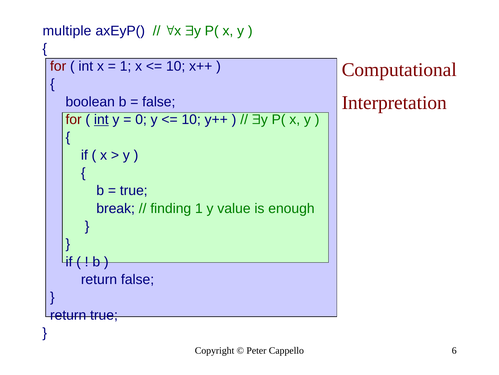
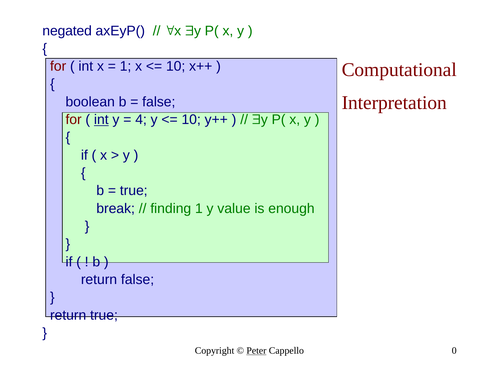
multiple: multiple -> negated
0: 0 -> 4
Peter underline: none -> present
6: 6 -> 0
